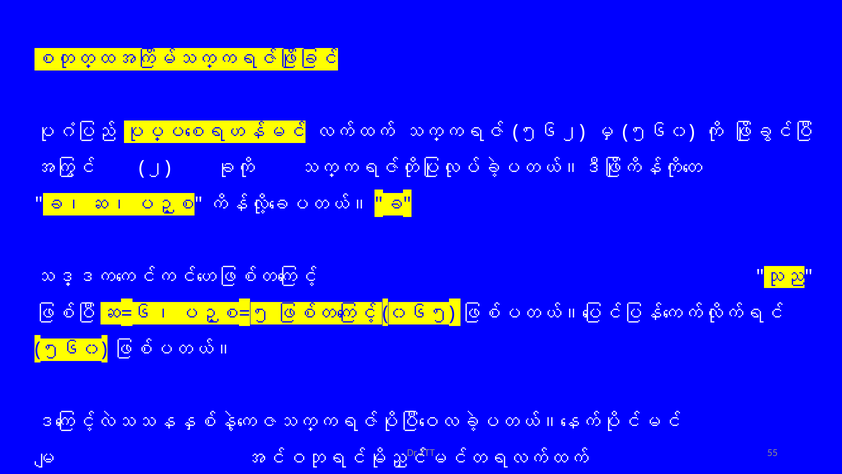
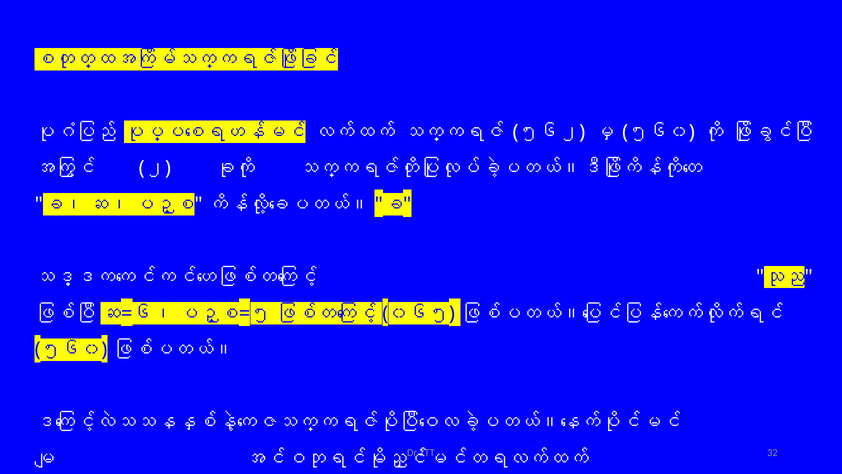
55: 55 -> 32
